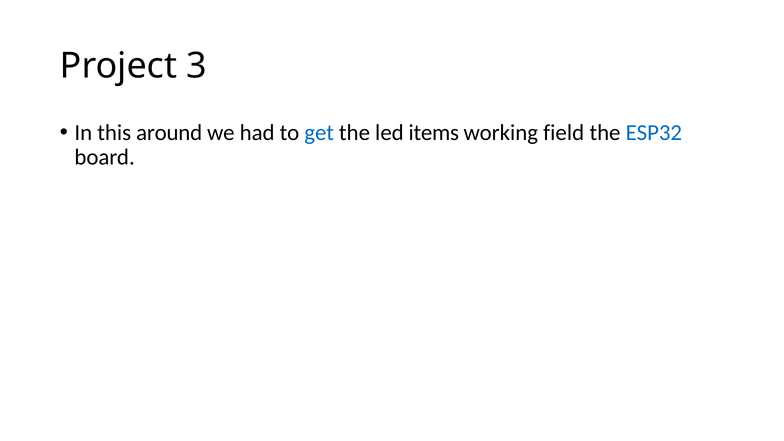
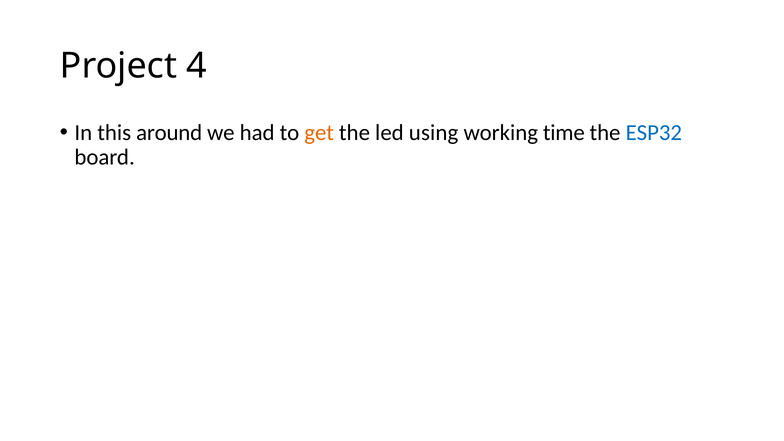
3: 3 -> 4
get colour: blue -> orange
items: items -> using
field: field -> time
